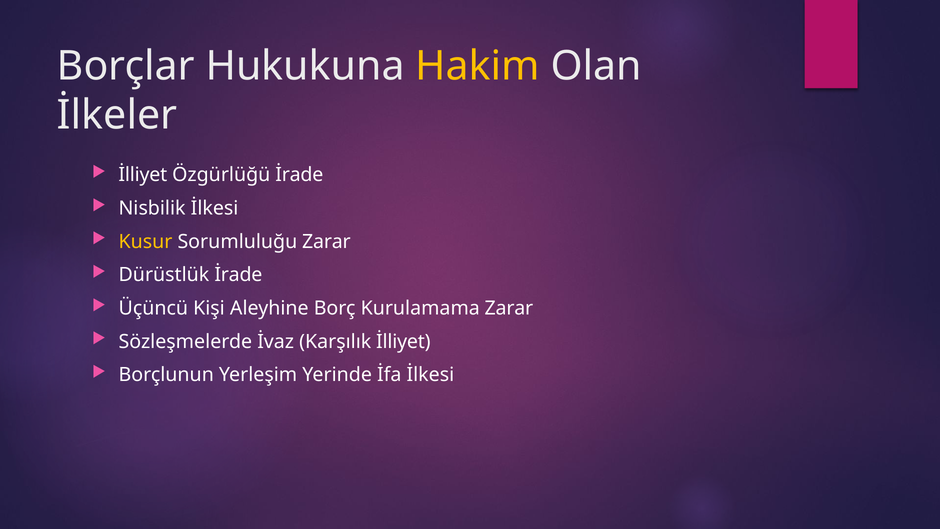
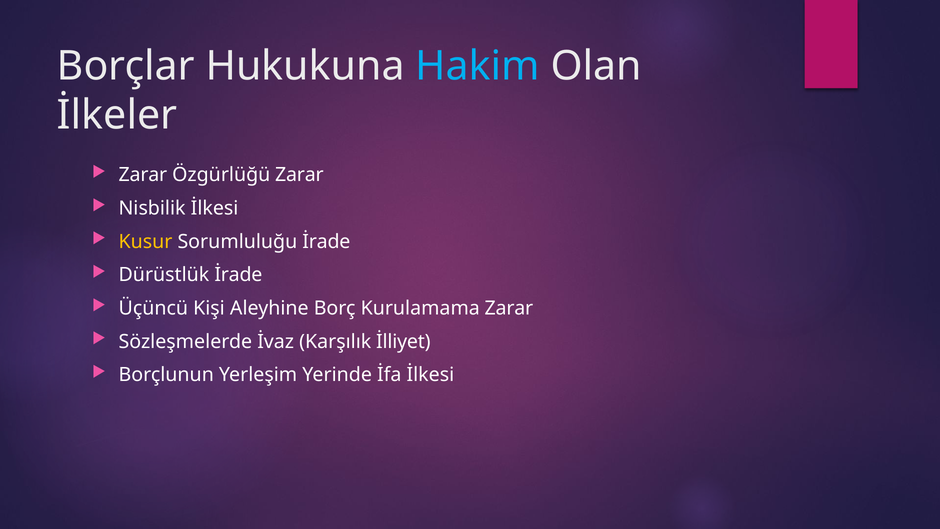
Hakim colour: yellow -> light blue
İlliyet at (143, 175): İlliyet -> Zarar
Özgürlüğü İrade: İrade -> Zarar
Sorumluluğu Zarar: Zarar -> İrade
